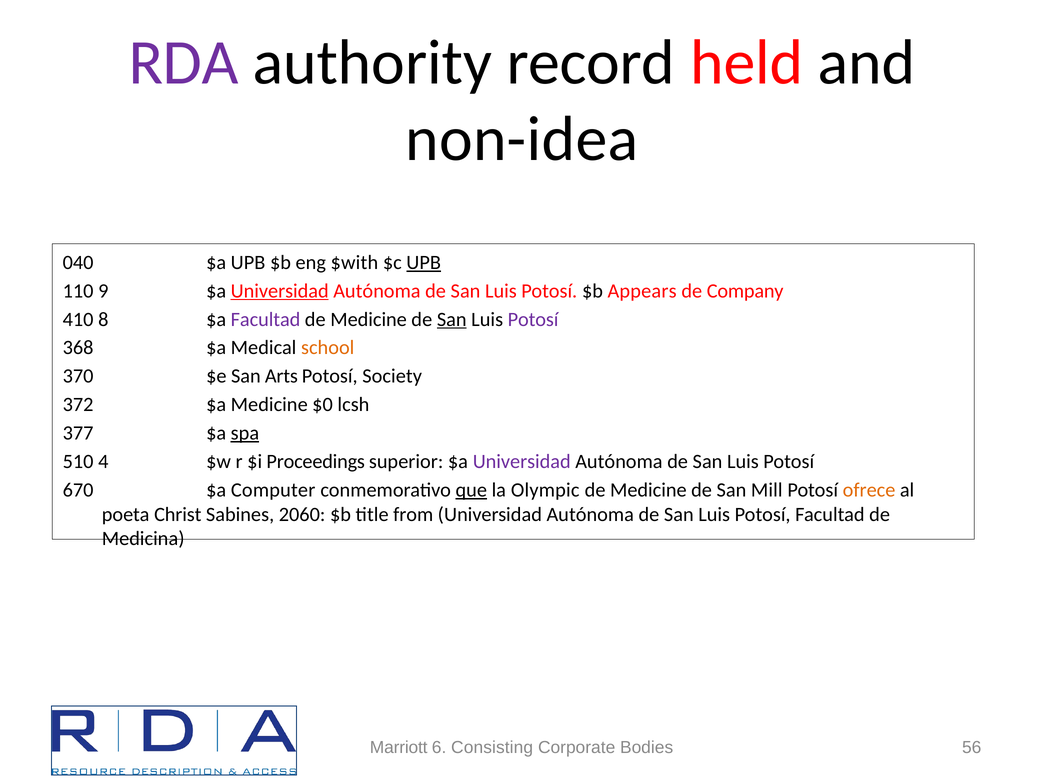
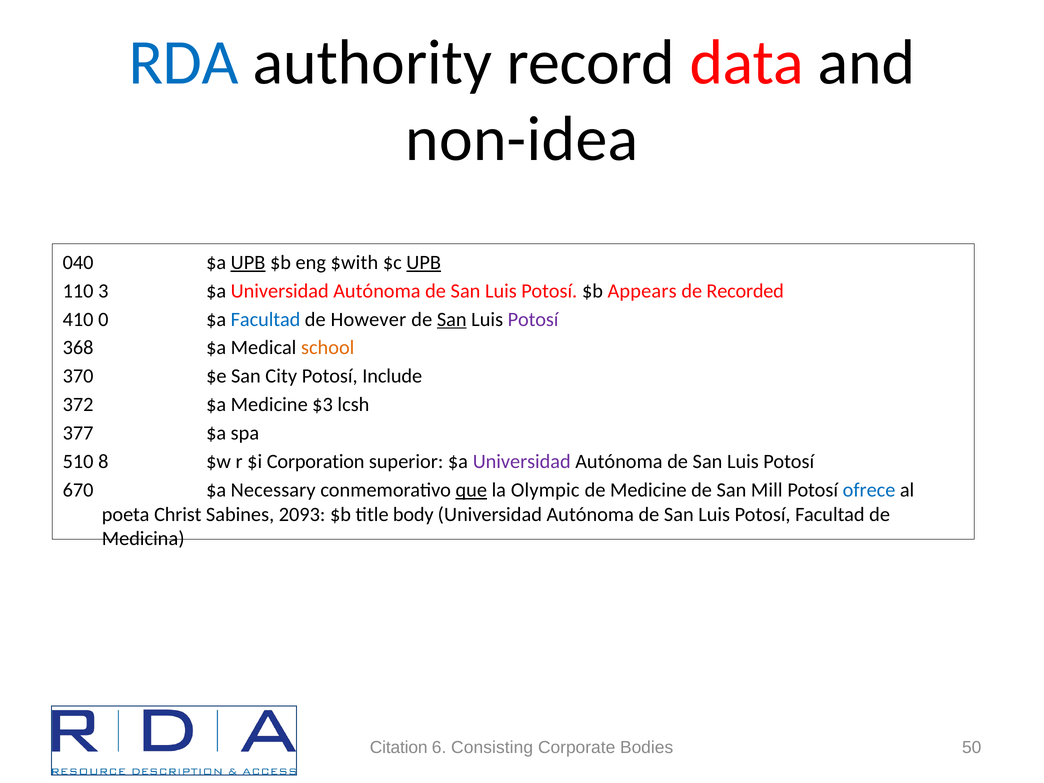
RDA colour: purple -> blue
held: held -> data
UPB at (248, 262) underline: none -> present
9: 9 -> 3
Universidad at (280, 291) underline: present -> none
Company: Company -> Recorded
8: 8 -> 0
Facultad at (266, 319) colour: purple -> blue
Medicine at (369, 319): Medicine -> However
Arts: Arts -> City
Society: Society -> Include
$0: $0 -> $3
spa underline: present -> none
4: 4 -> 8
Proceedings: Proceedings -> Corporation
Computer: Computer -> Necessary
ofrece colour: orange -> blue
2060: 2060 -> 2093
from: from -> body
Marriott: Marriott -> Citation
56: 56 -> 50
